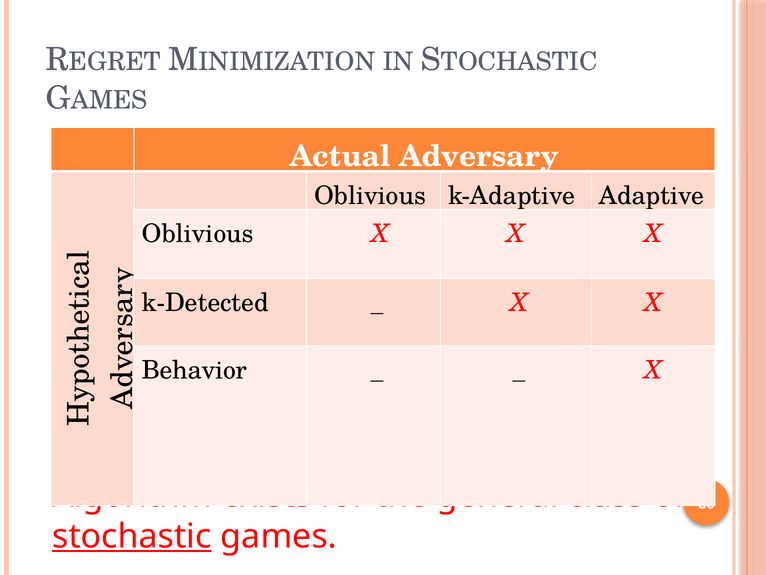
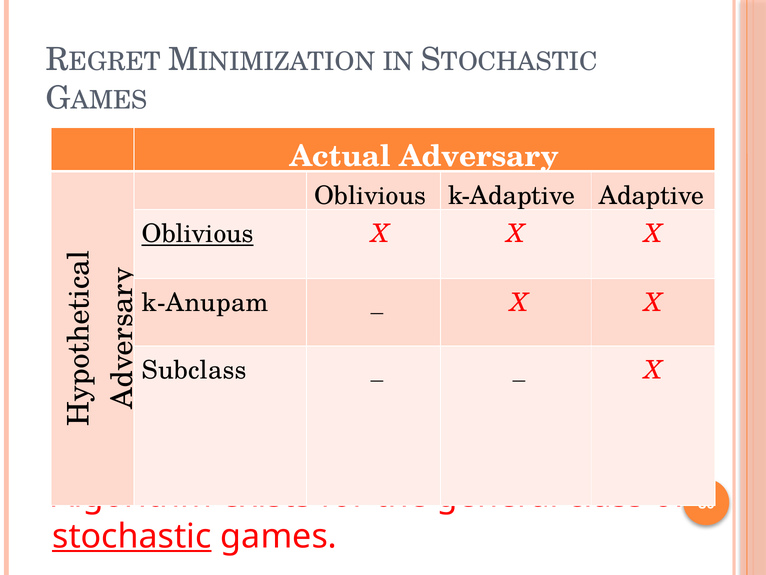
Oblivious at (198, 234) underline: none -> present
k-Detected: k-Detected -> k-Anupam
Behavior: Behavior -> Subclass
